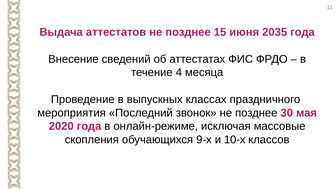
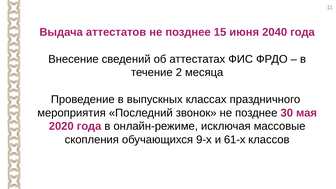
2035: 2035 -> 2040
4: 4 -> 2
10-х: 10-х -> 61-х
